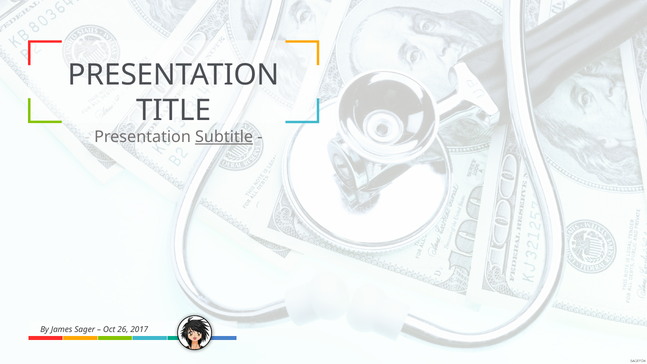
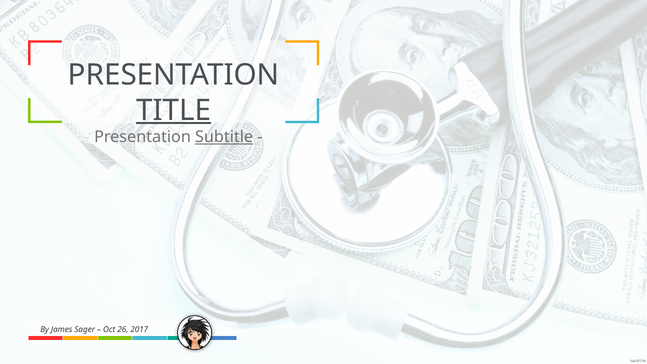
TITLE underline: none -> present
